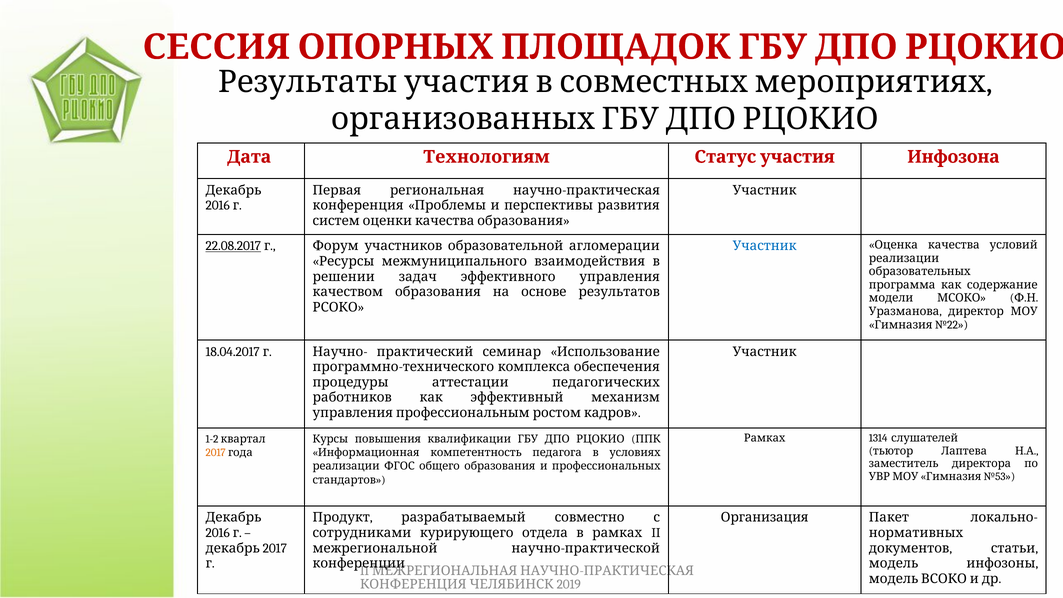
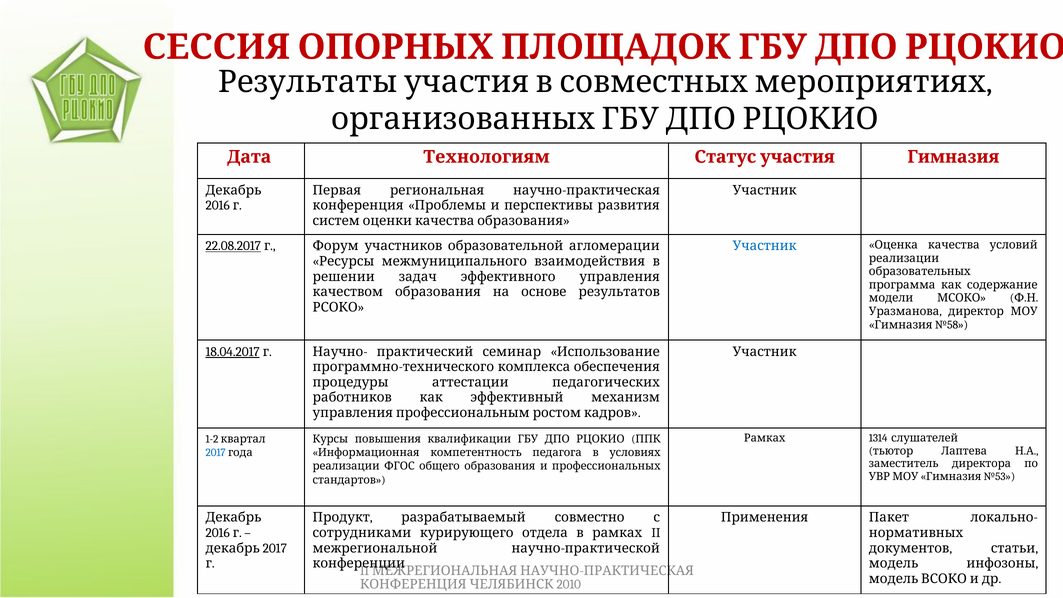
Инфозона at (953, 157): Инфозона -> Гимназия
№22: №22 -> №58
18.04.2017 underline: none -> present
2017 at (216, 453) colour: orange -> blue
Организация: Организация -> Применения
2019: 2019 -> 2010
